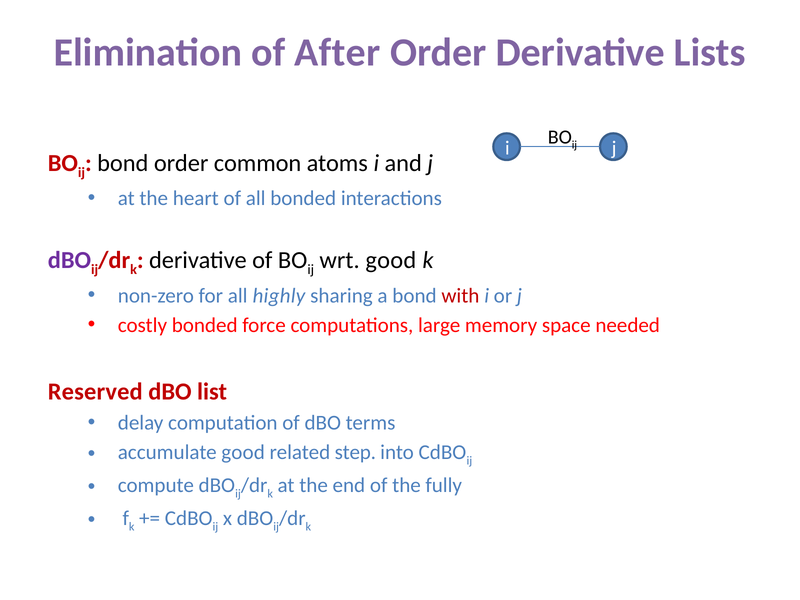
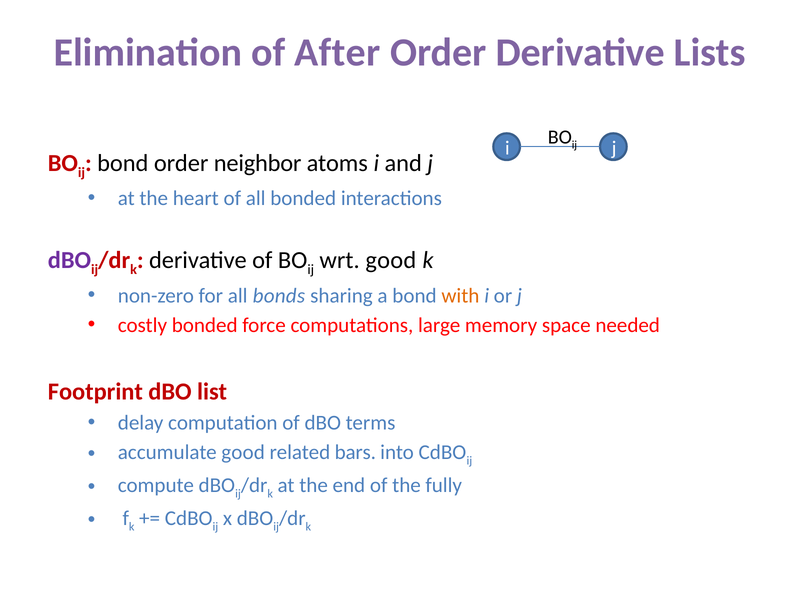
common: common -> neighbor
highly: highly -> bonds
with colour: red -> orange
Reserved: Reserved -> Footprint
step: step -> bars
